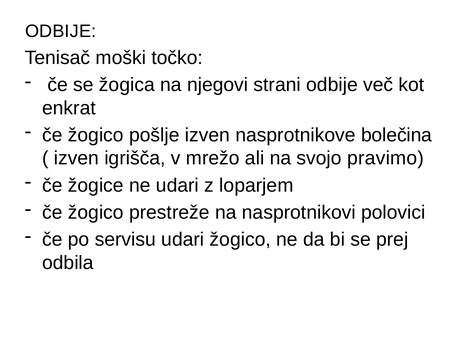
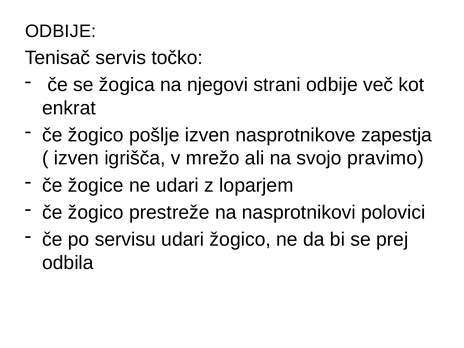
moški: moški -> servis
bolečina: bolečina -> zapestja
